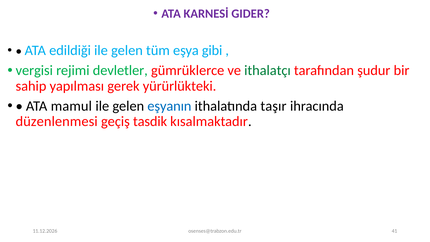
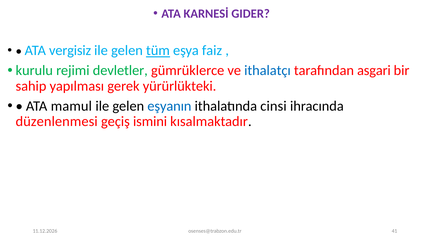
edildiği: edildiği -> vergisiz
tüm underline: none -> present
gibi: gibi -> faiz
vergisi: vergisi -> kurulu
ithalatçı colour: green -> blue
şudur: şudur -> asgari
taşır: taşır -> cinsi
tasdik: tasdik -> ismini
